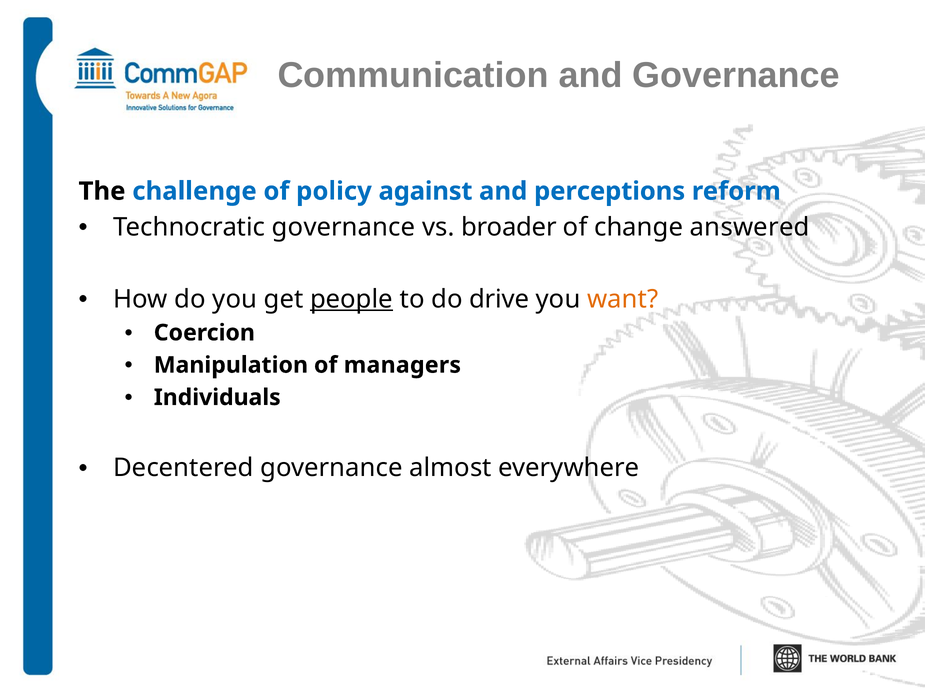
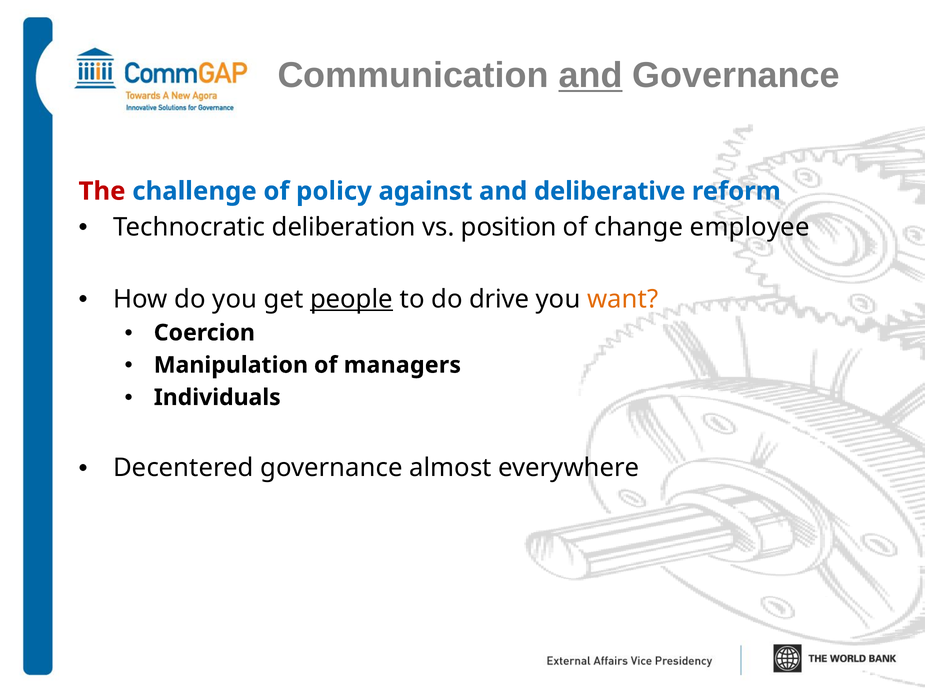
and at (591, 76) underline: none -> present
The colour: black -> red
perceptions: perceptions -> deliberative
Technocratic governance: governance -> deliberation
broader: broader -> position
answered: answered -> employee
